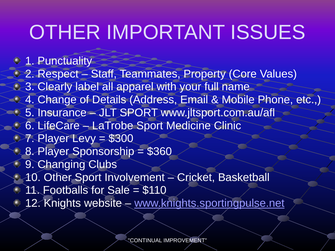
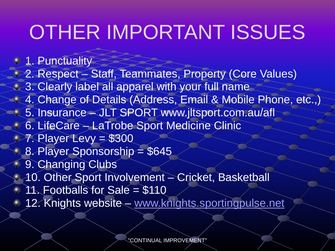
$360: $360 -> $645
